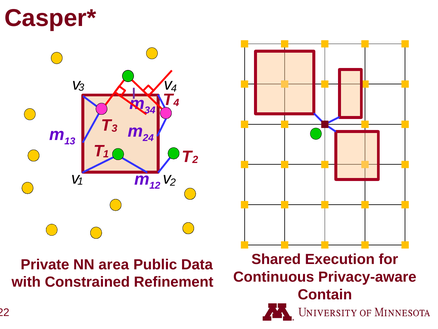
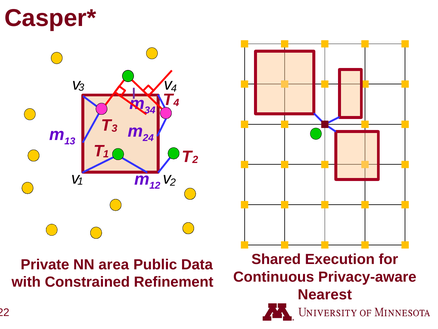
Contain: Contain -> Nearest
